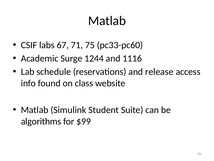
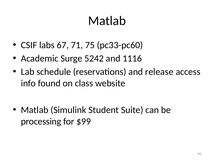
1244: 1244 -> 5242
algorithms: algorithms -> processing
